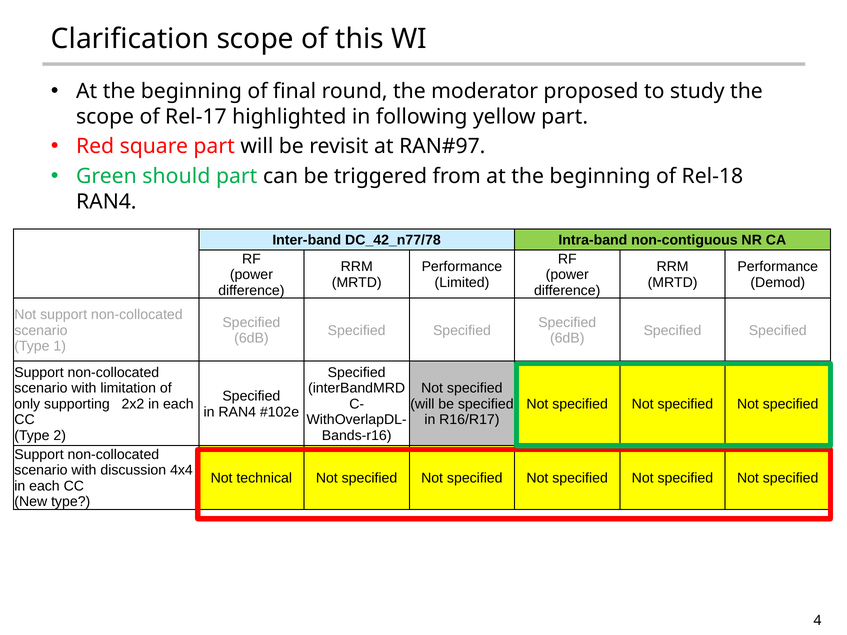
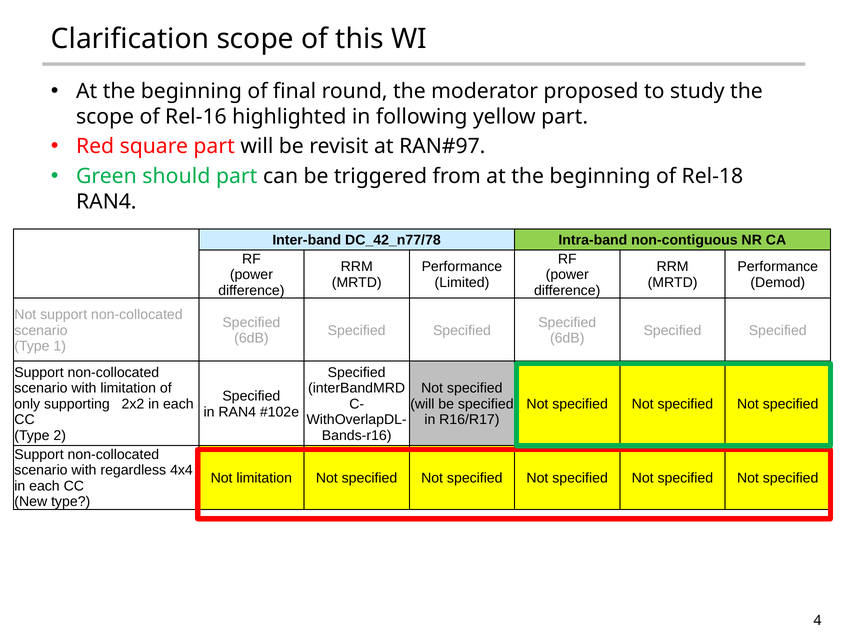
Rel-17: Rel-17 -> Rel-16
discussion: discussion -> regardless
Not technical: technical -> limitation
